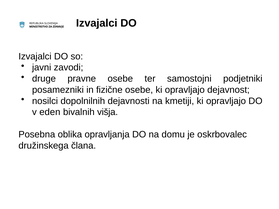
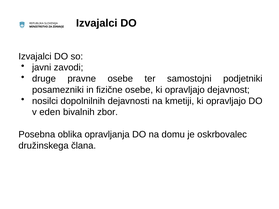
višja: višja -> zbor
